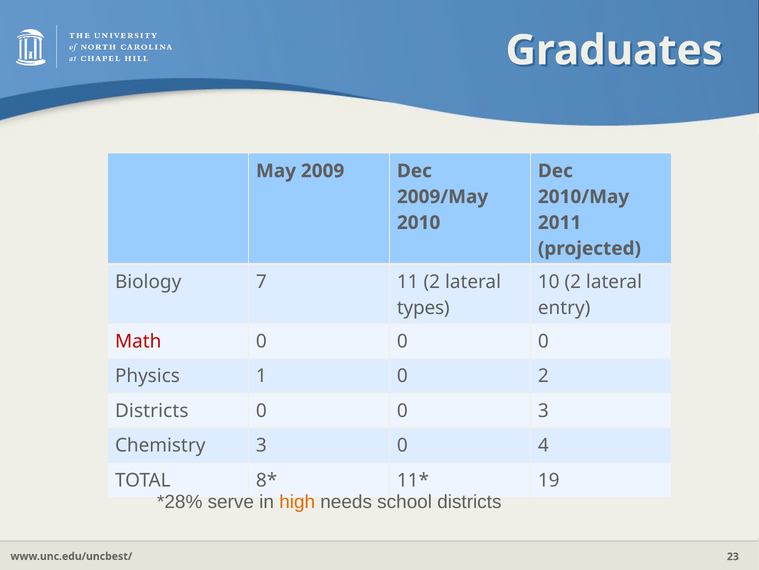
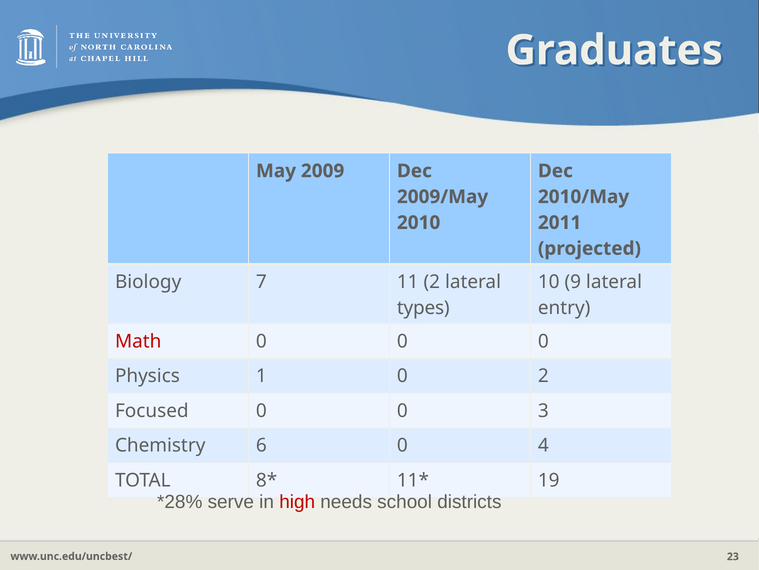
10 2: 2 -> 9
Districts at (152, 410): Districts -> Focused
Chemistry 3: 3 -> 6
high colour: orange -> red
